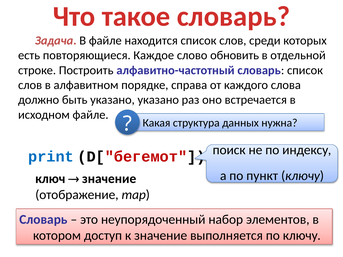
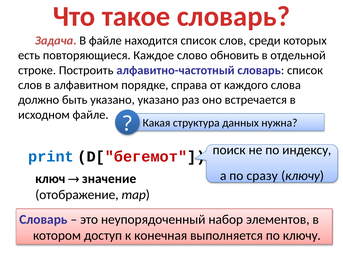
пункт: пункт -> сразу
к значение: значение -> конечная
